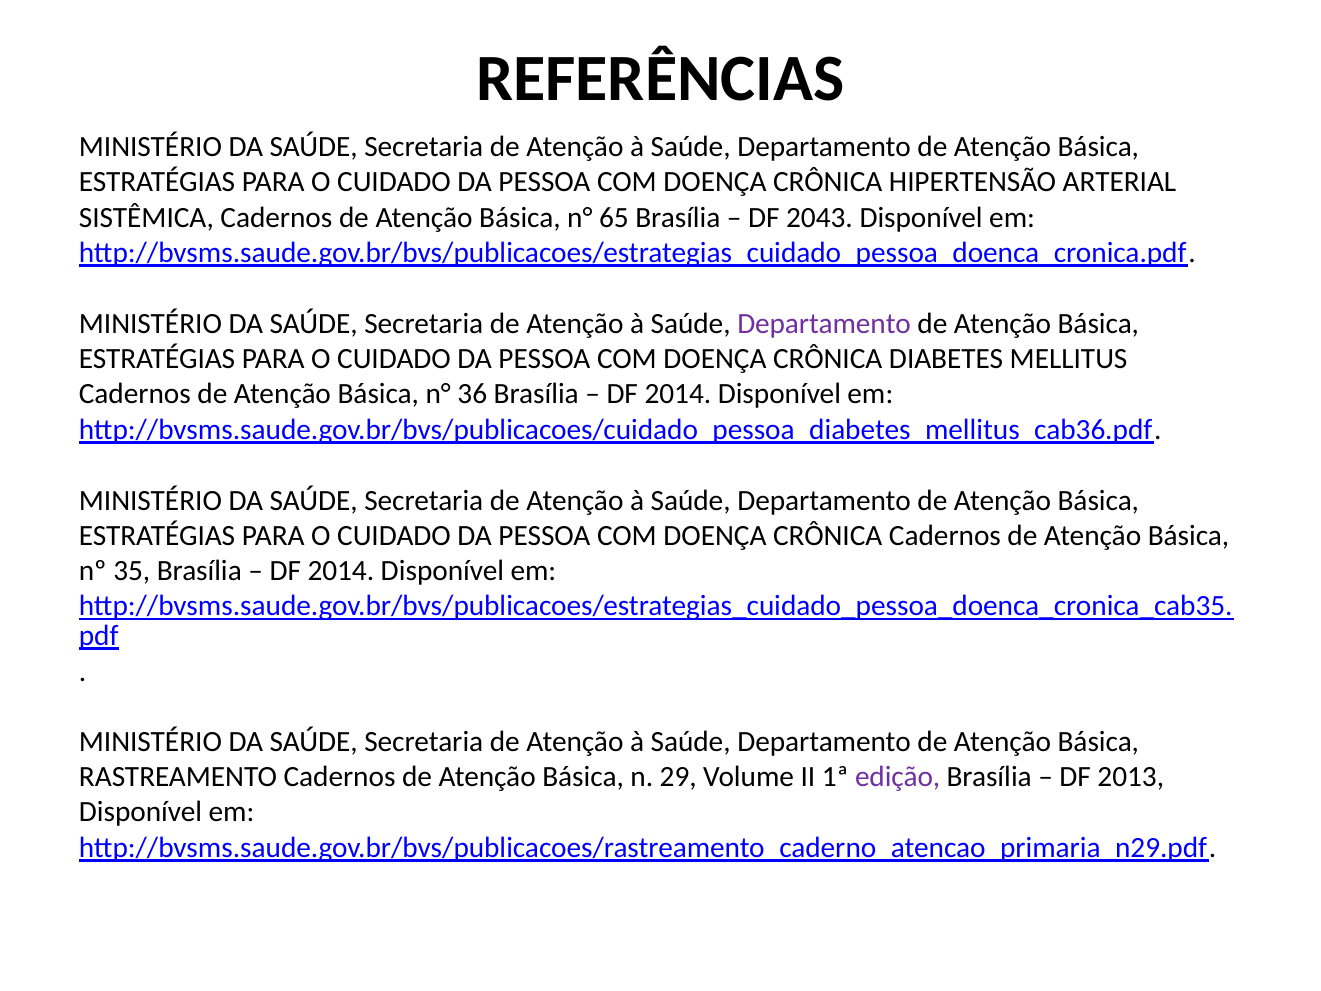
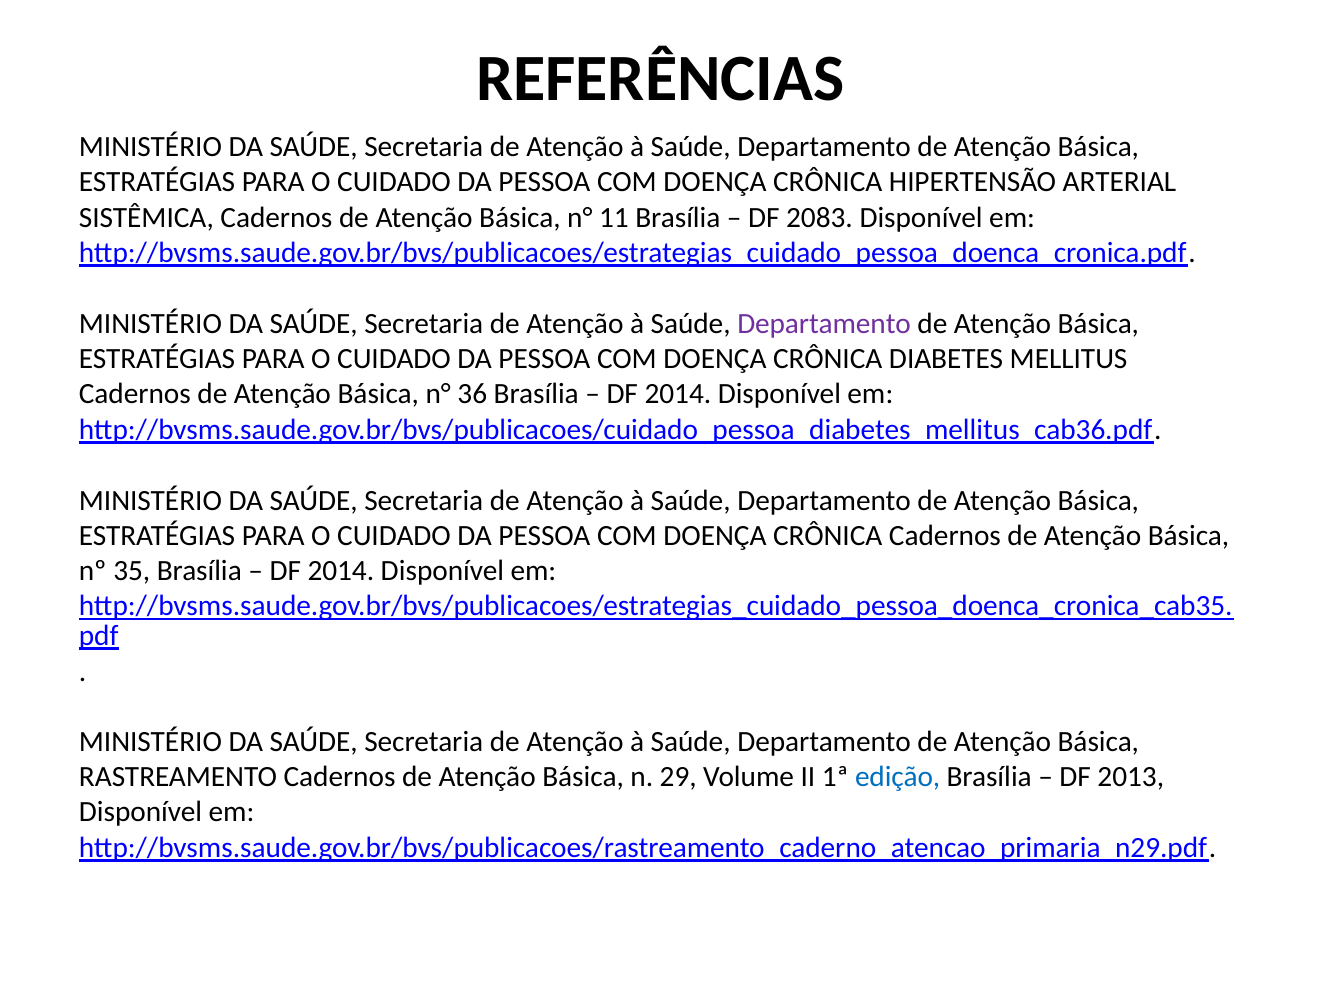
65: 65 -> 11
2043: 2043 -> 2083
edição colour: purple -> blue
